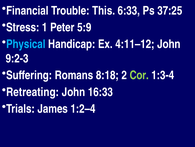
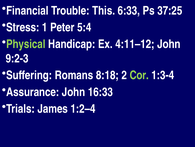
5:9: 5:9 -> 5:4
Physical colour: light blue -> light green
Retreating: Retreating -> Assurance
